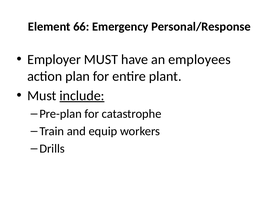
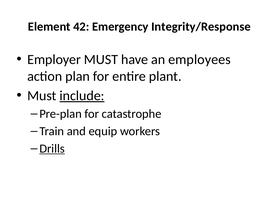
66: 66 -> 42
Personal/Response: Personal/Response -> Integrity/Response
Drills underline: none -> present
